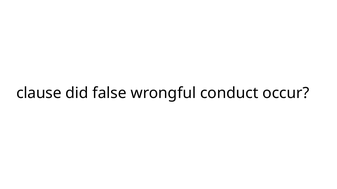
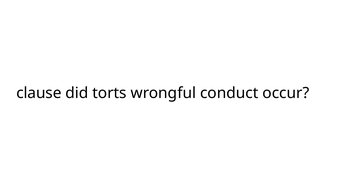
false: false -> torts
